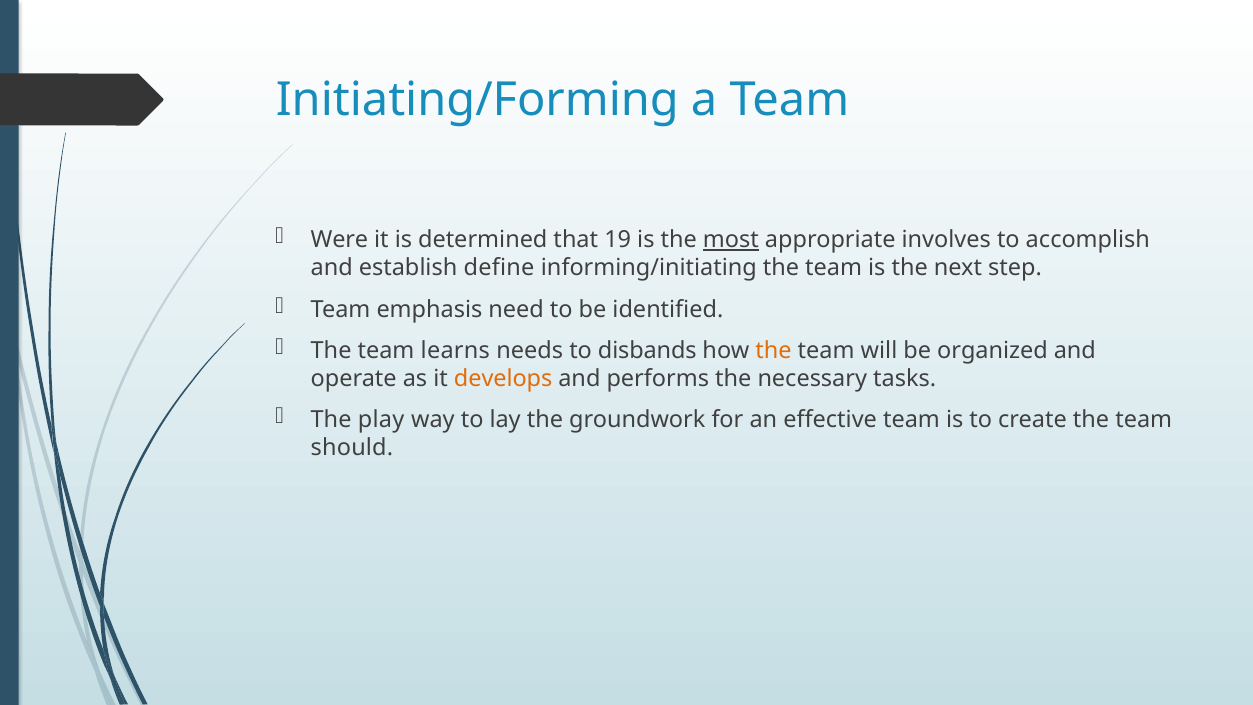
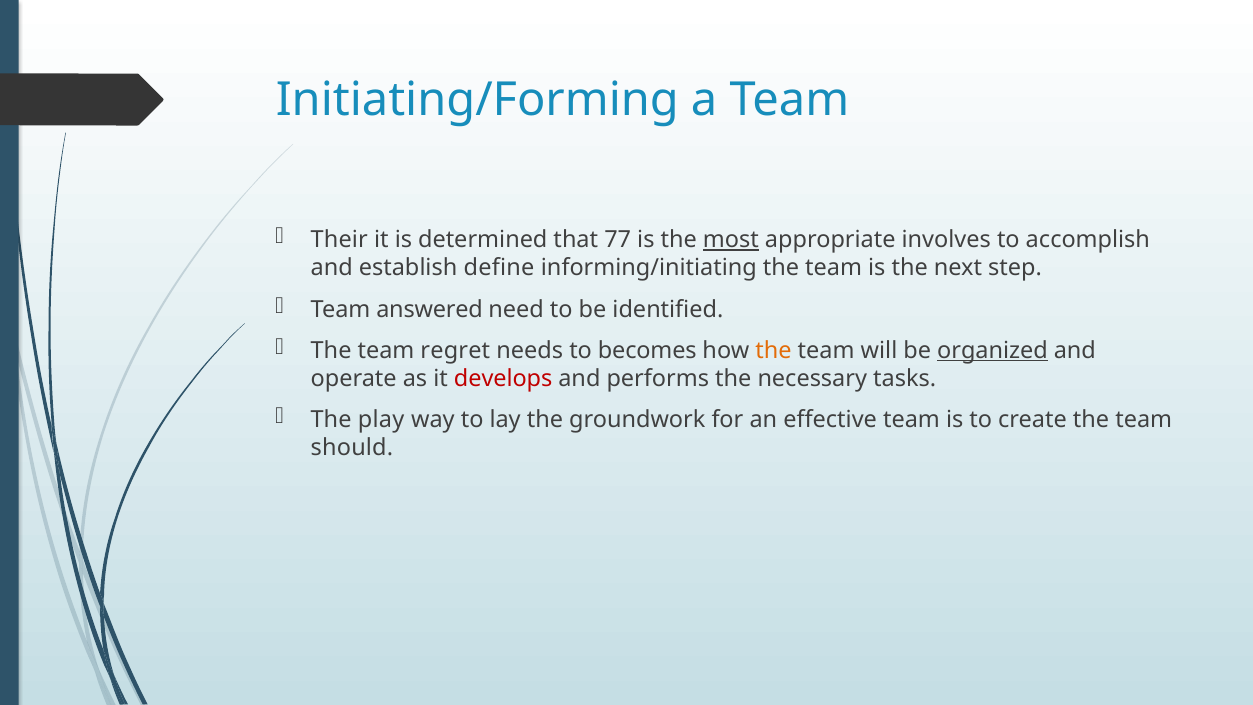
Were: Were -> Their
19: 19 -> 77
emphasis: emphasis -> answered
learns: learns -> regret
disbands: disbands -> becomes
organized underline: none -> present
develops colour: orange -> red
